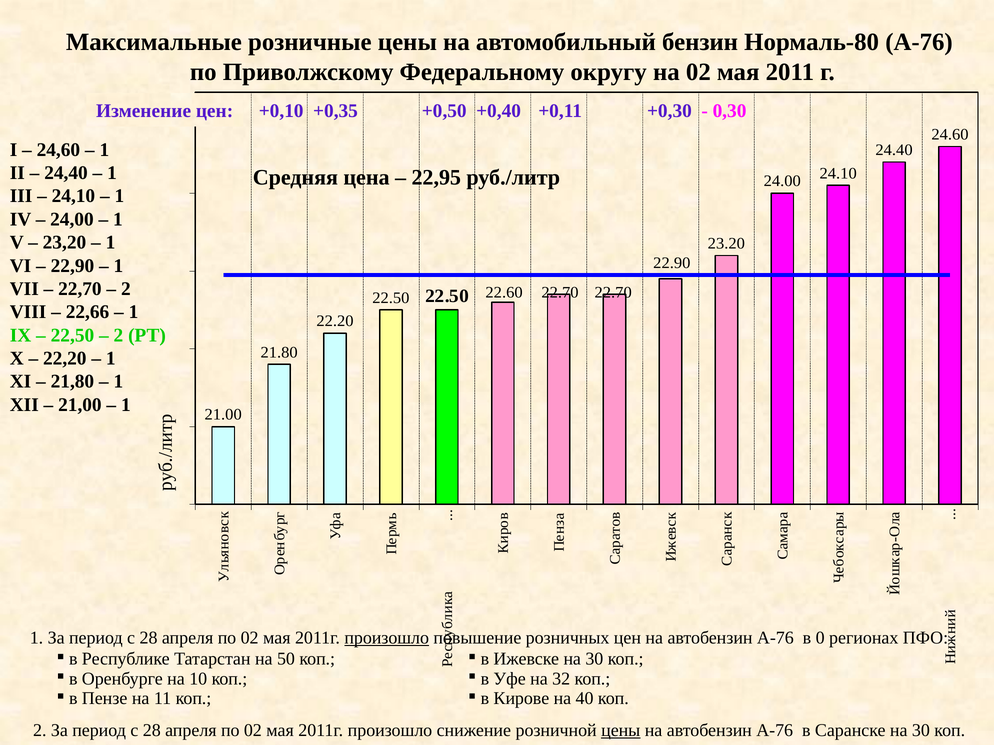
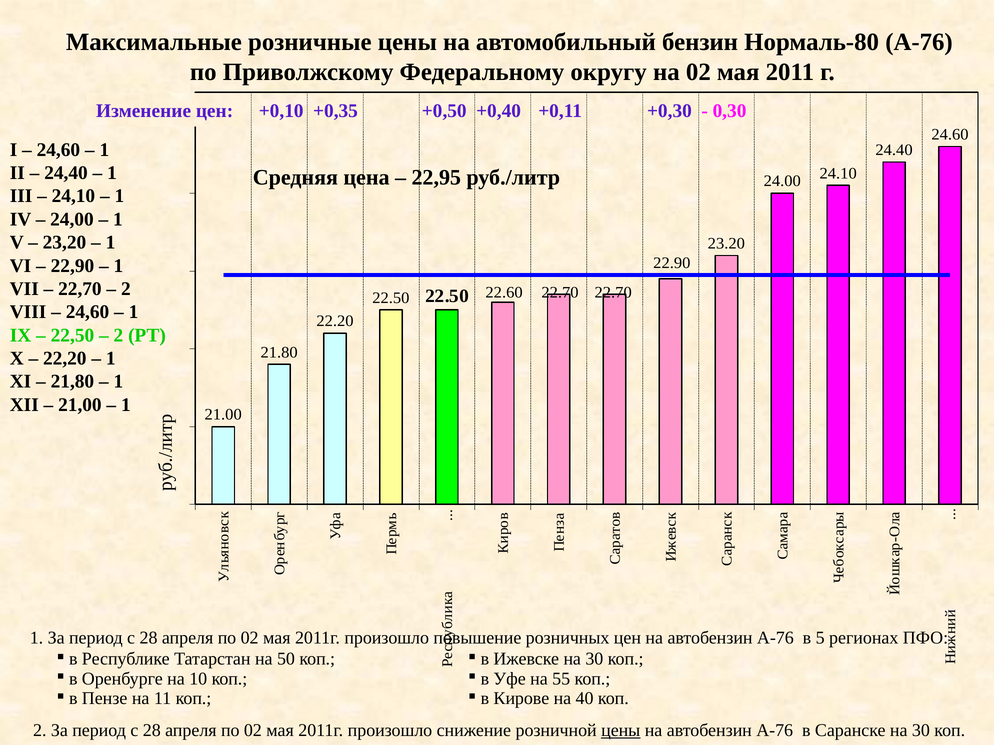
22,66 at (88, 312): 22,66 -> 24,60
произошло at (387, 638) underline: present -> none
0: 0 -> 5
32: 32 -> 55
